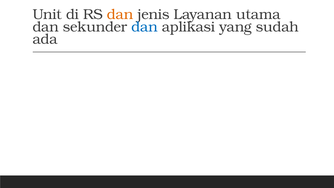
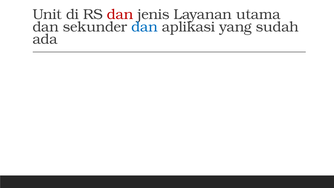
dan at (120, 15) colour: orange -> red
